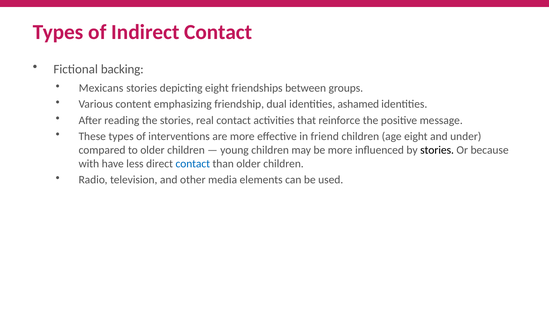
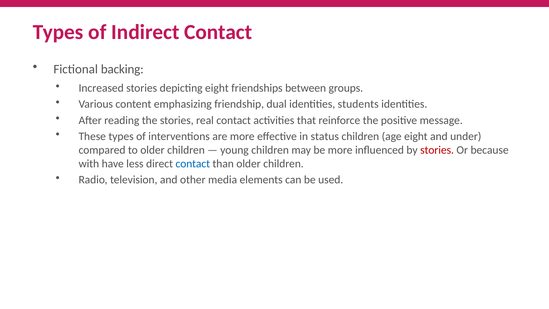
Mexicans: Mexicans -> Increased
ashamed: ashamed -> students
friend: friend -> status
stories at (437, 150) colour: black -> red
